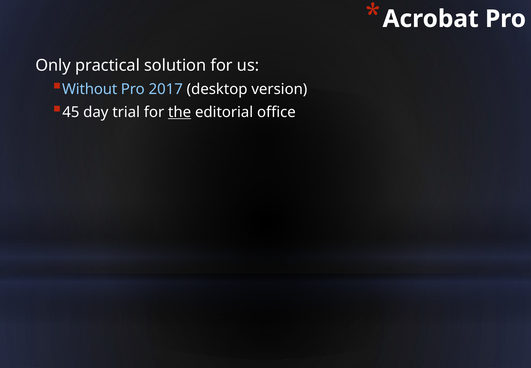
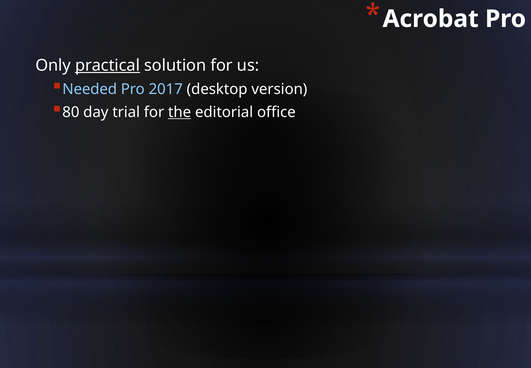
practical underline: none -> present
Without: Without -> Needed
45: 45 -> 80
